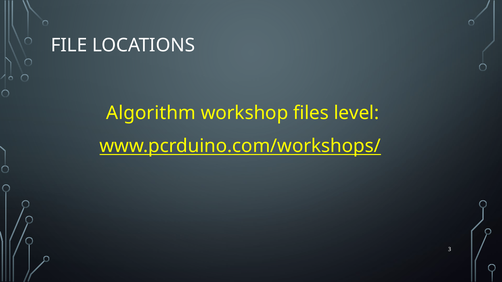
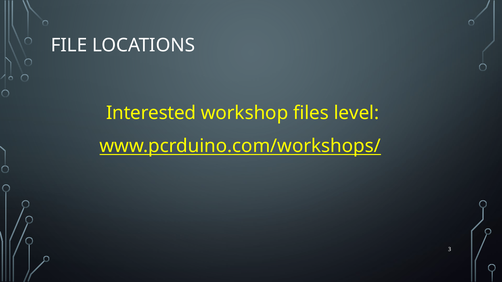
Algorithm: Algorithm -> Interested
